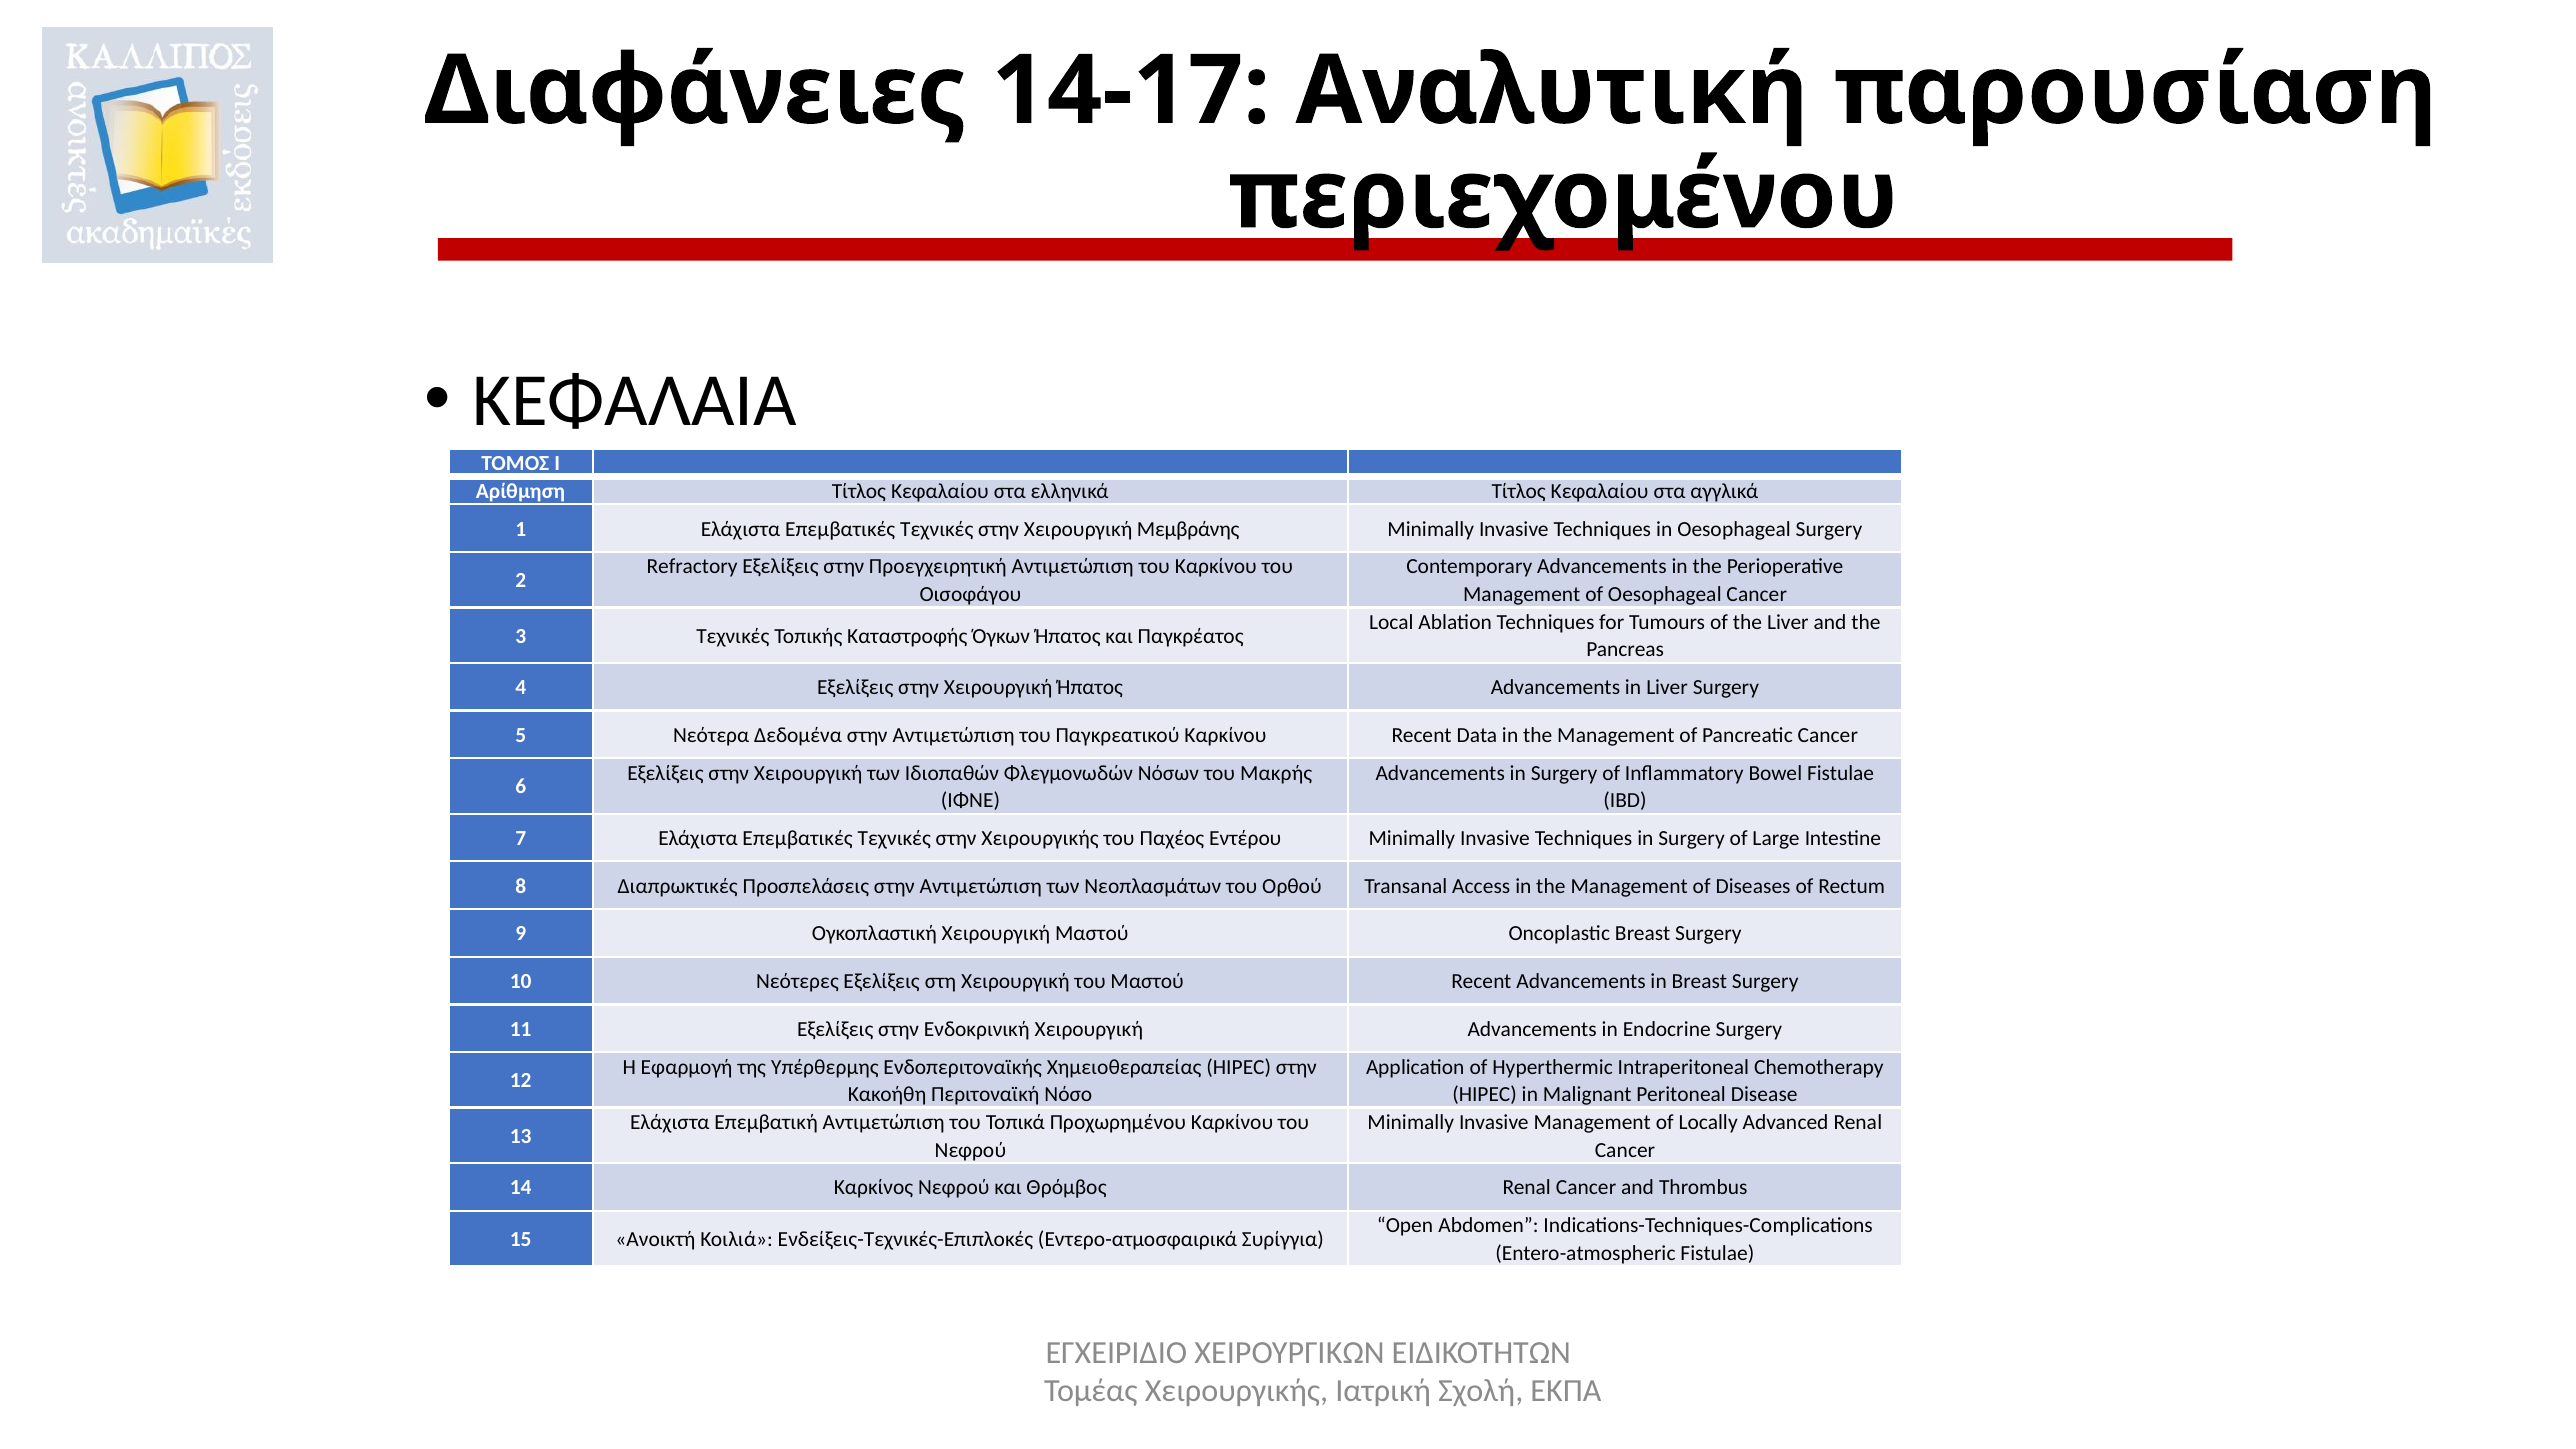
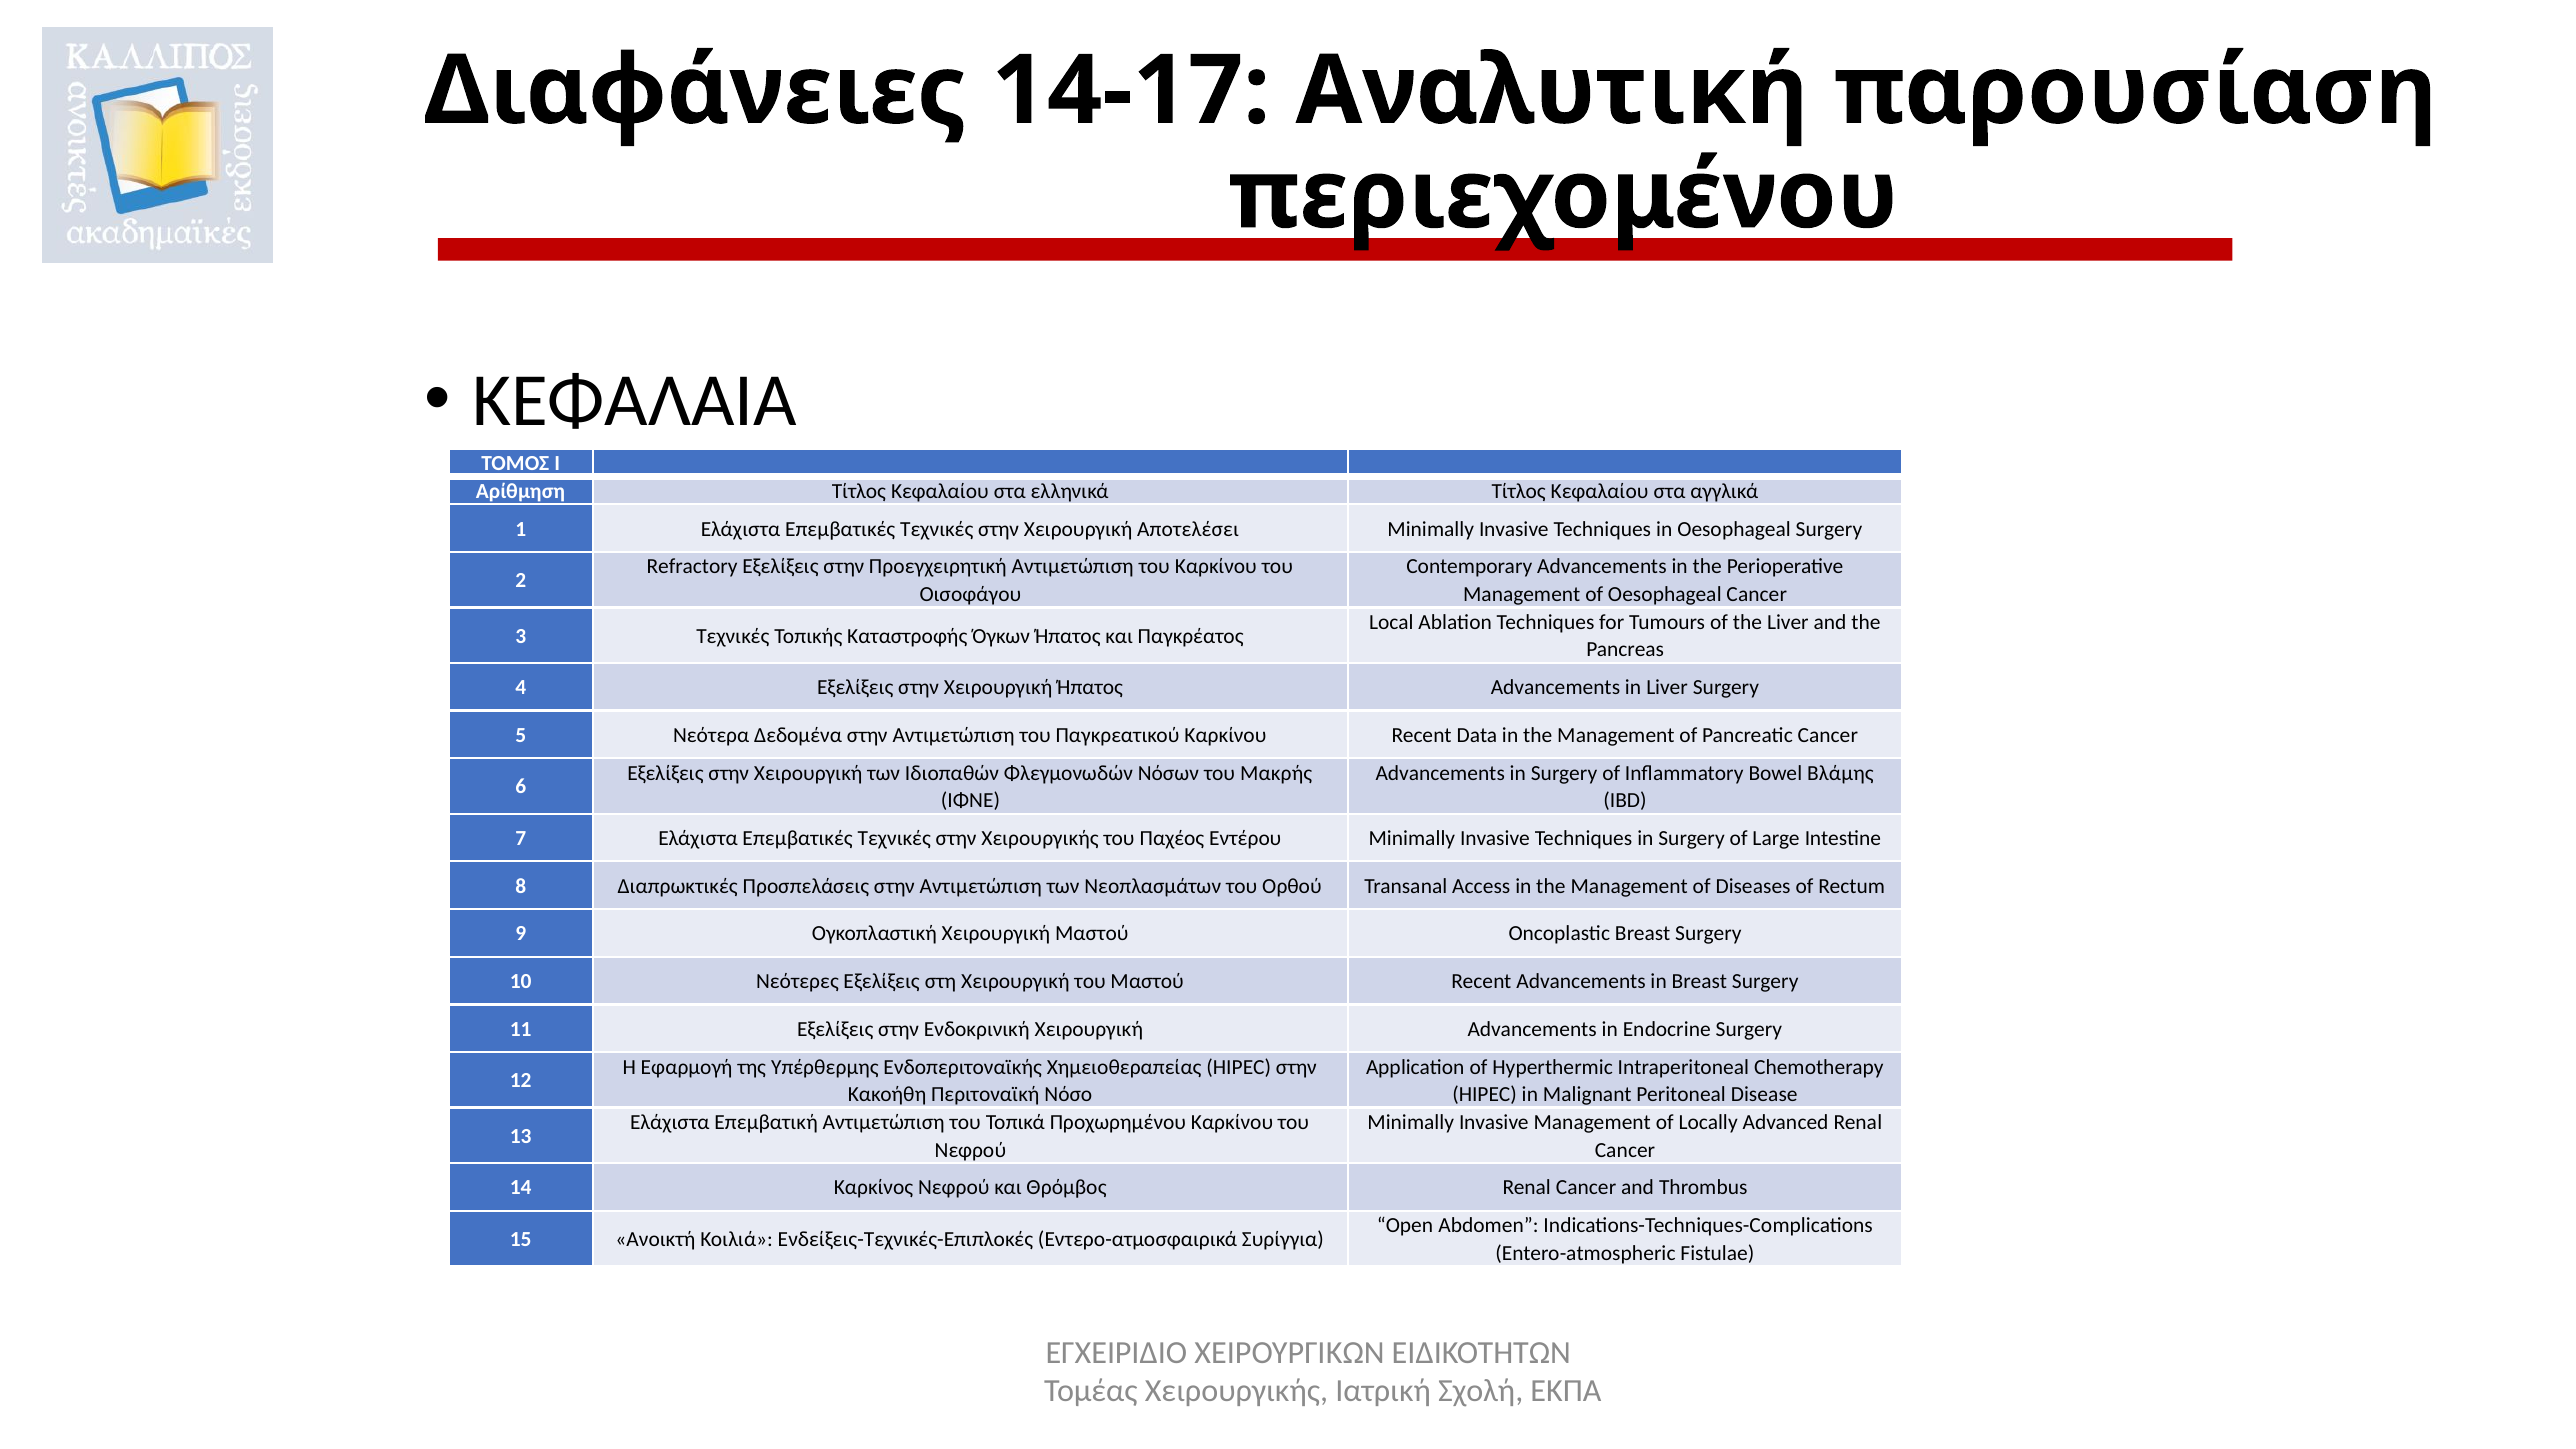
Μεμβράνης: Μεμβράνης -> Αποτελέσει
Bowel Fistulae: Fistulae -> Βλάμης
